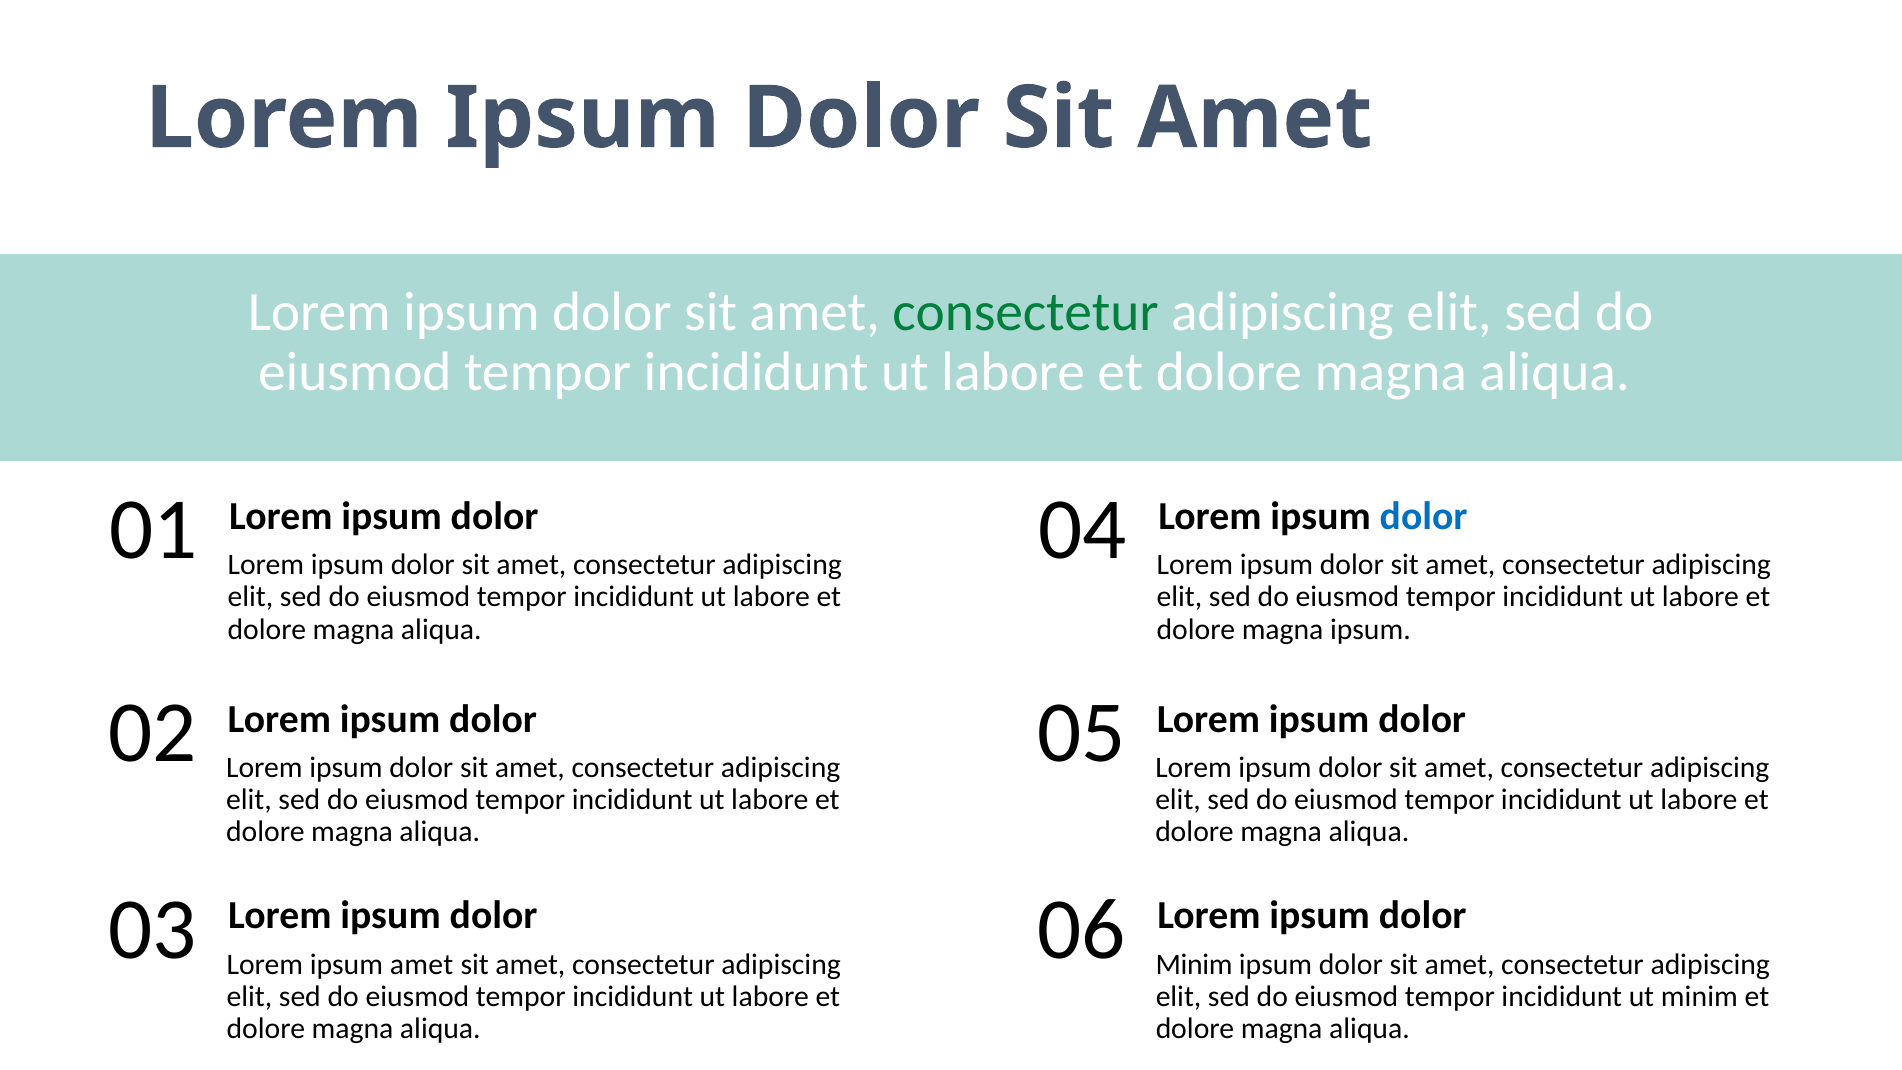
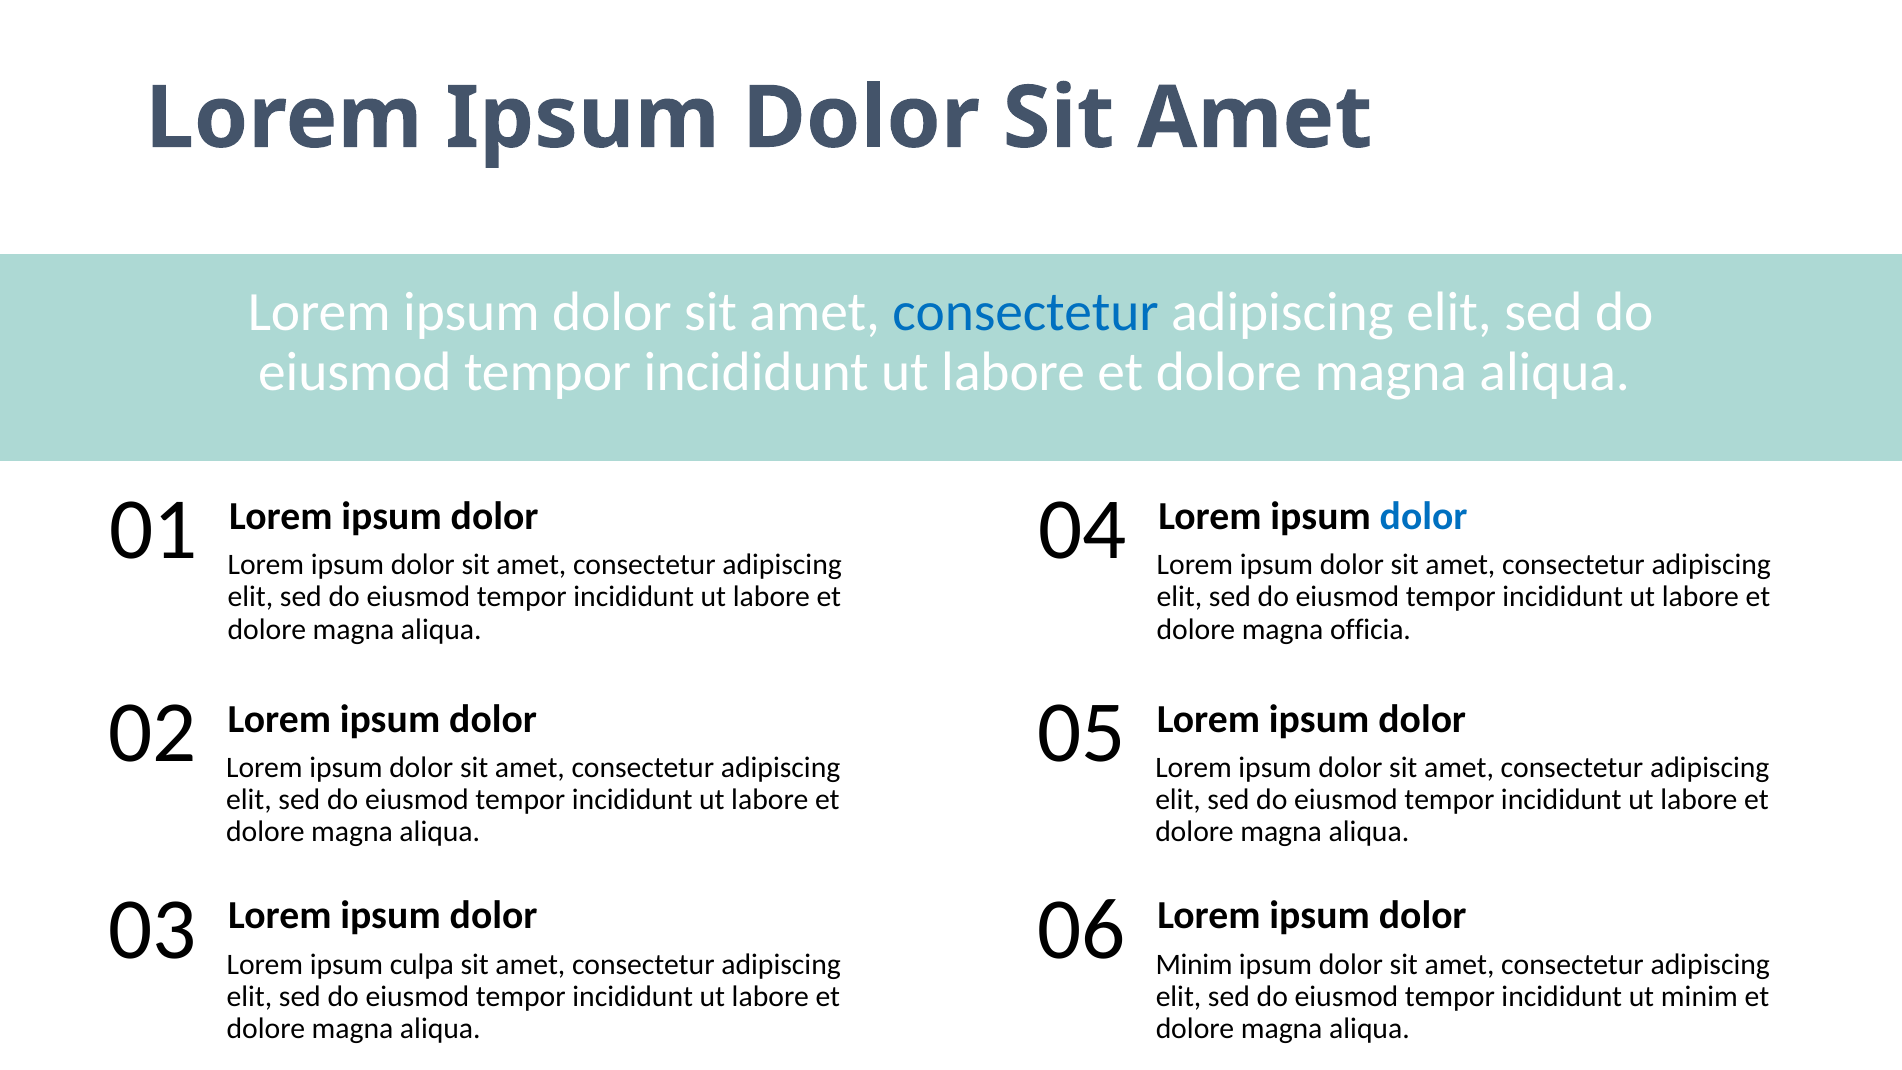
consectetur at (1025, 312) colour: green -> blue
magna ipsum: ipsum -> officia
ipsum amet: amet -> culpa
